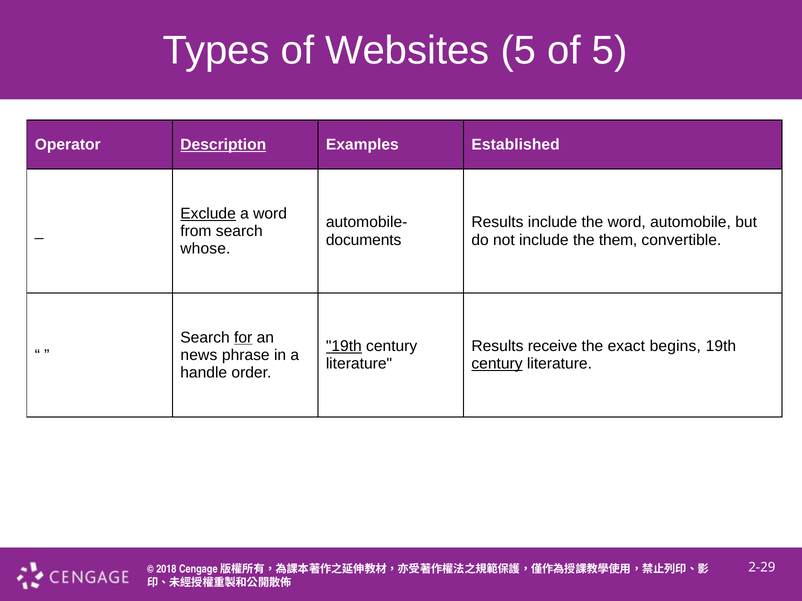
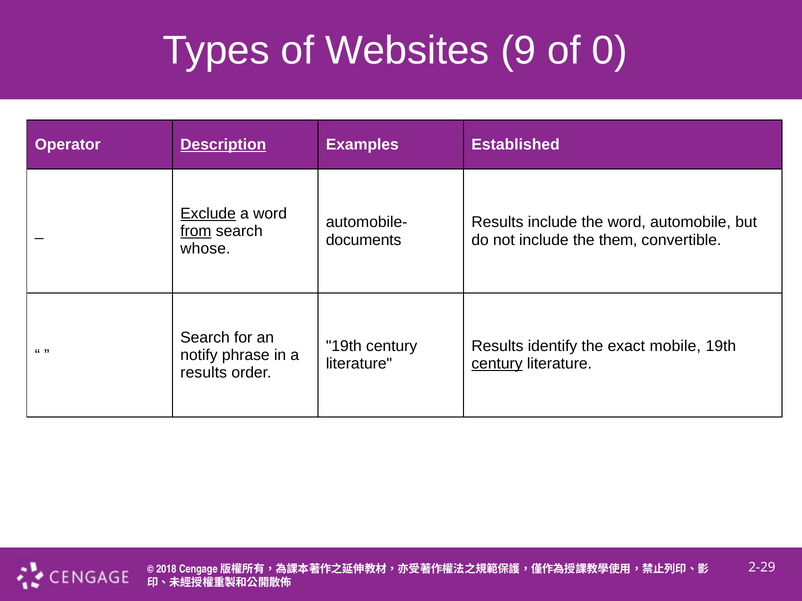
Websites 5: 5 -> 9
of 5: 5 -> 0
from underline: none -> present
for underline: present -> none
19th at (344, 347) underline: present -> none
receive: receive -> identify
begins: begins -> mobile
news: news -> notify
handle at (204, 373): handle -> results
